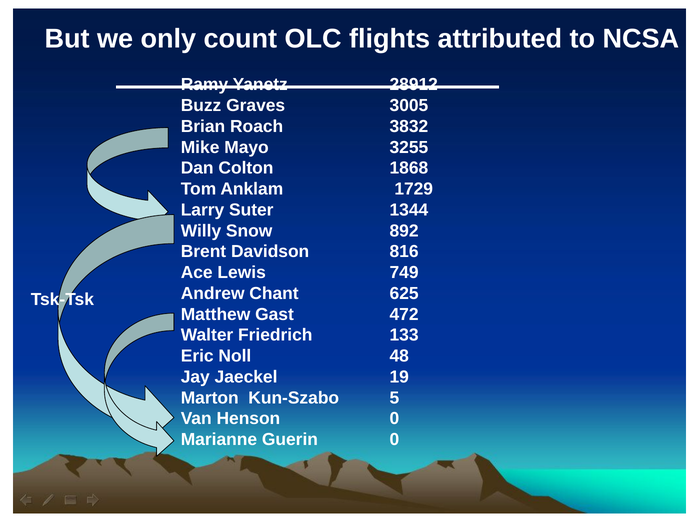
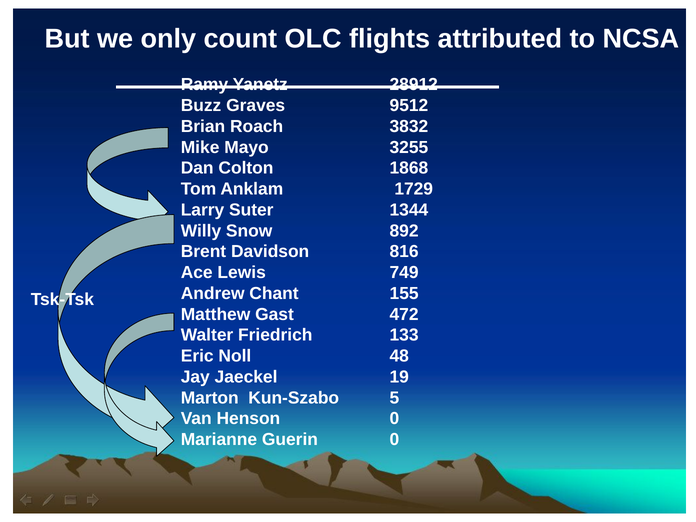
3005: 3005 -> 9512
625: 625 -> 155
